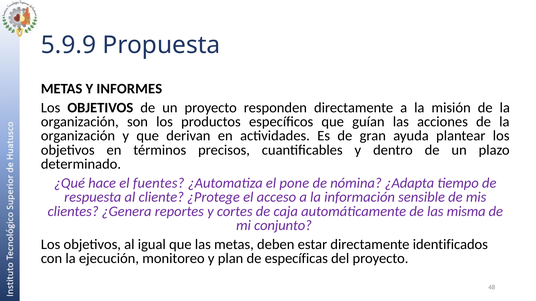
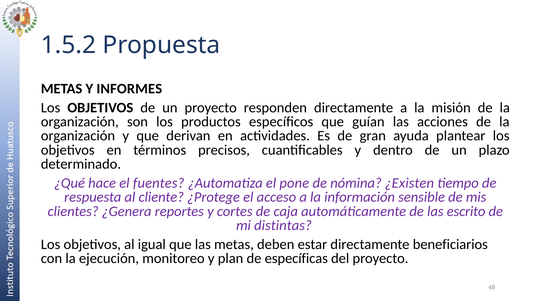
5.9.9: 5.9.9 -> 1.5.2
¿Adapta: ¿Adapta -> ¿Existen
misma: misma -> escrito
conjunto: conjunto -> distintas
identificados: identificados -> beneficiarios
